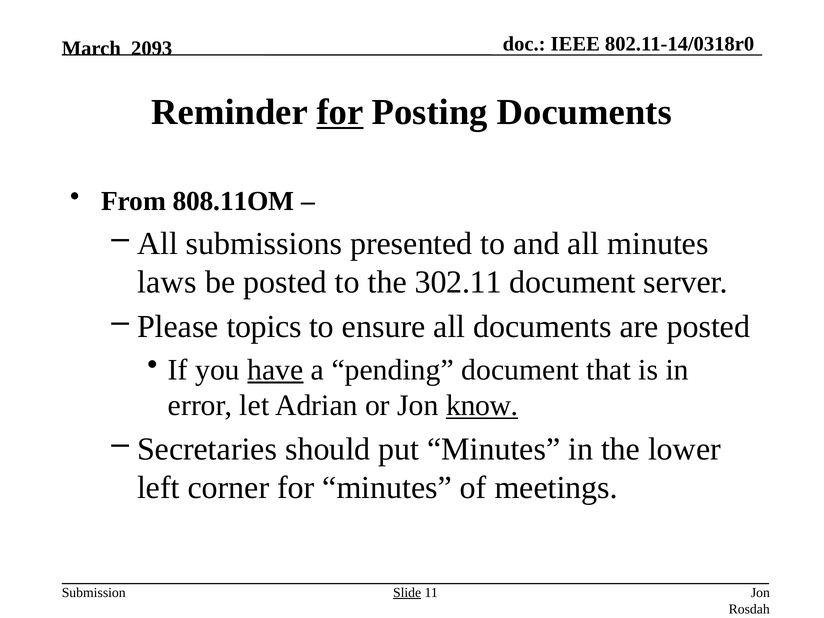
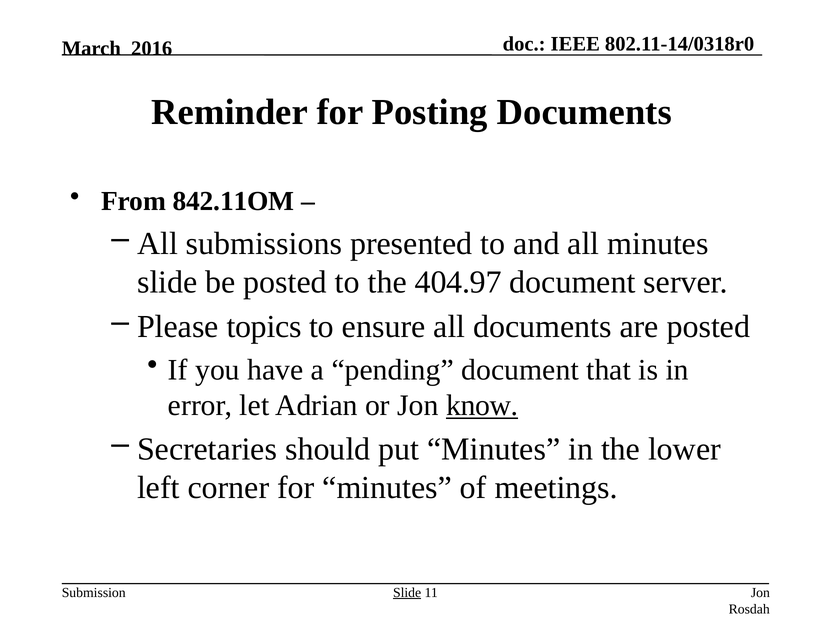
2093: 2093 -> 2016
for at (340, 112) underline: present -> none
808.11OM: 808.11OM -> 842.11OM
laws at (167, 282): laws -> slide
302.11: 302.11 -> 404.97
have underline: present -> none
